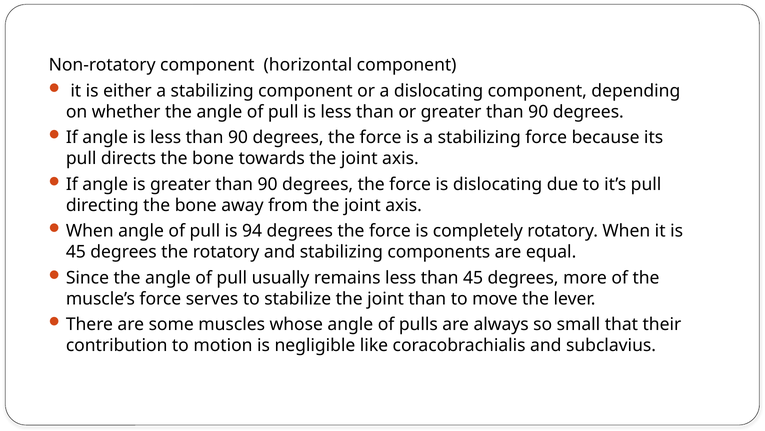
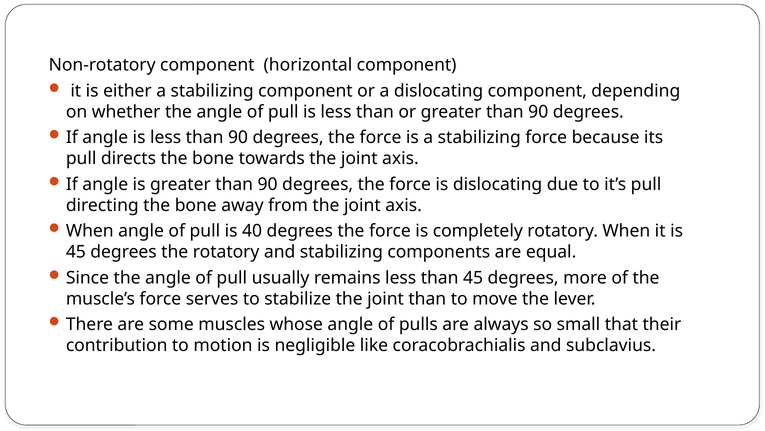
94: 94 -> 40
